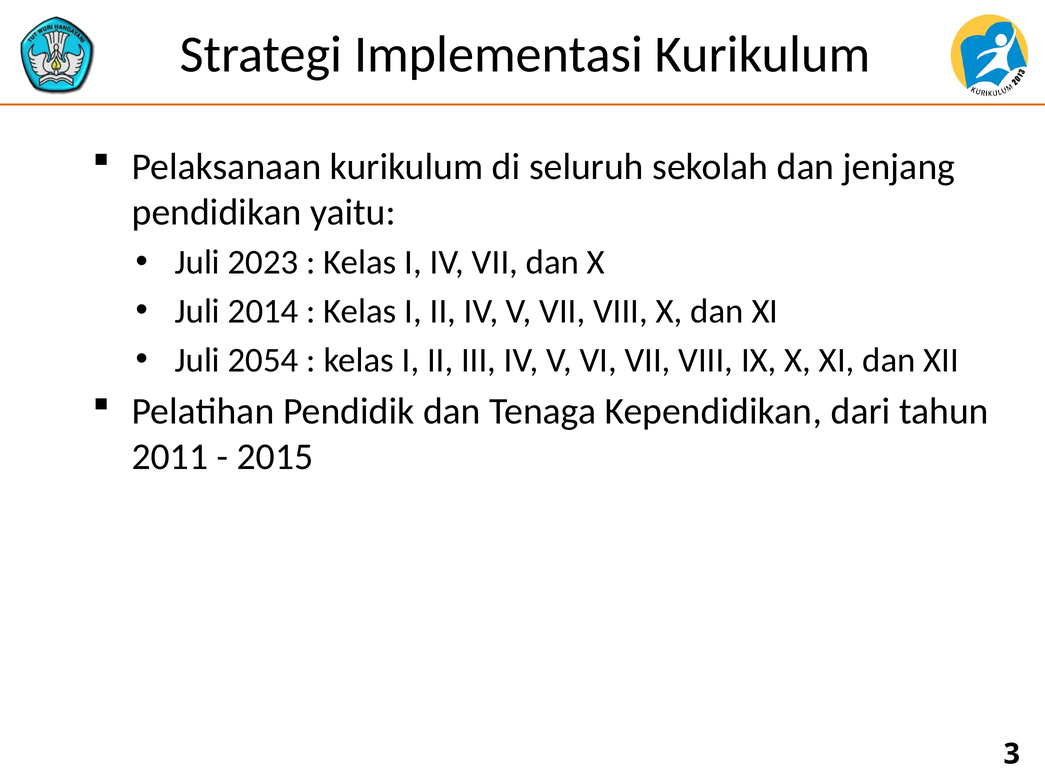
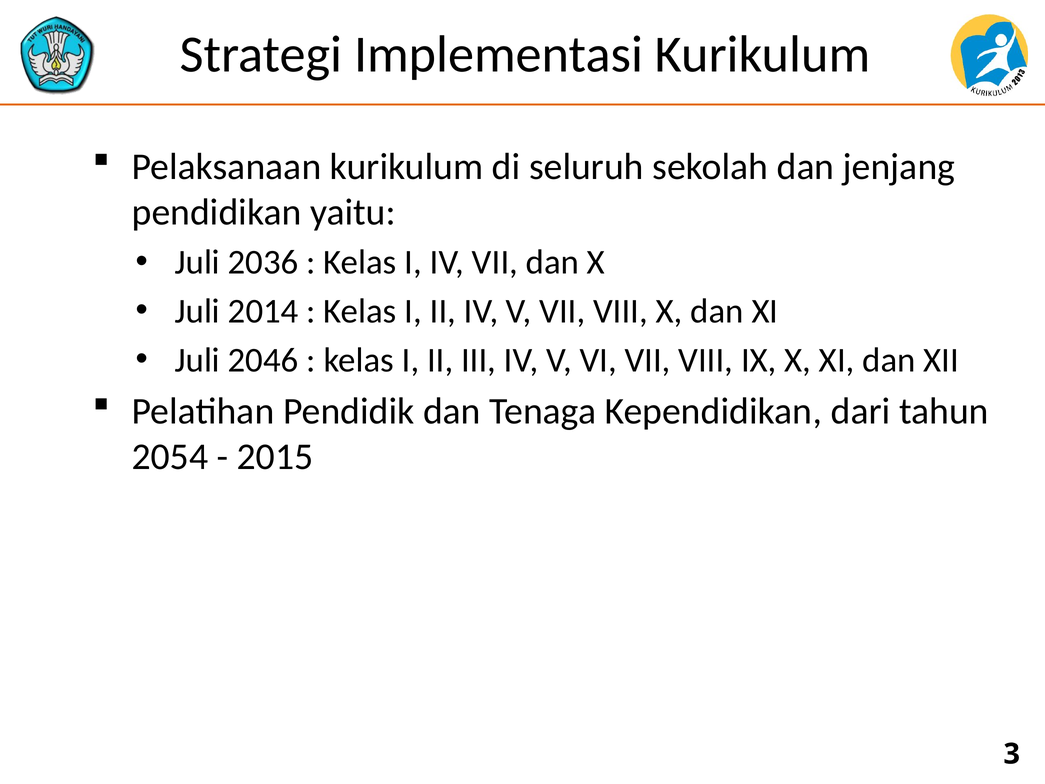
2023: 2023 -> 2036
2054: 2054 -> 2046
2011: 2011 -> 2054
